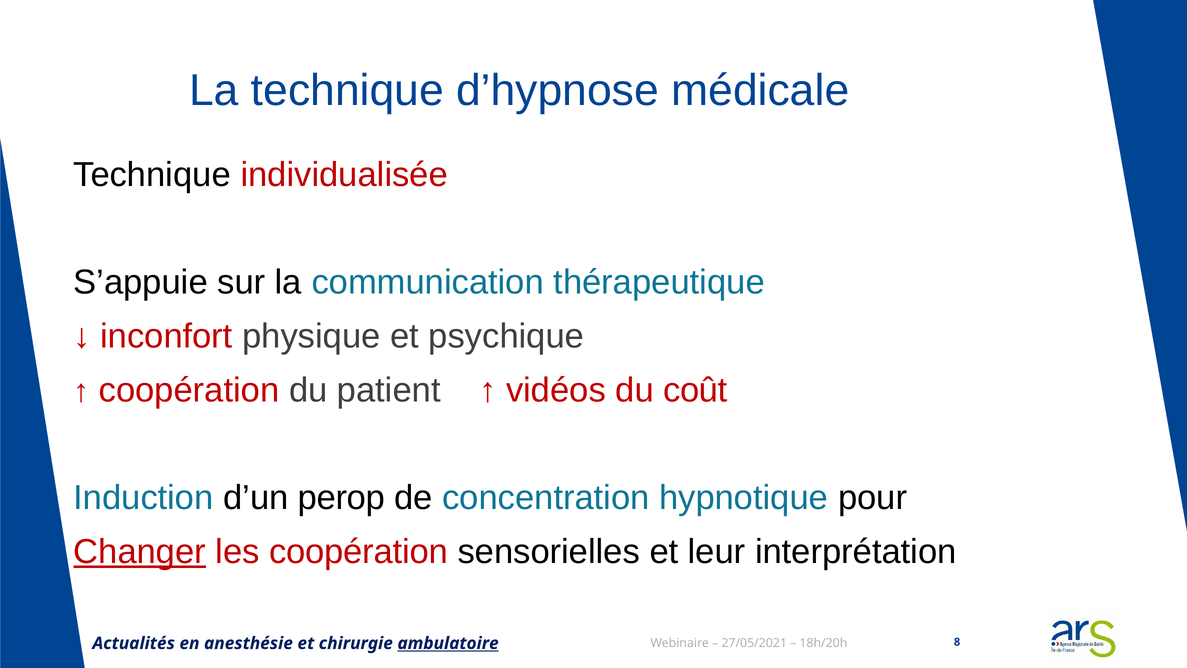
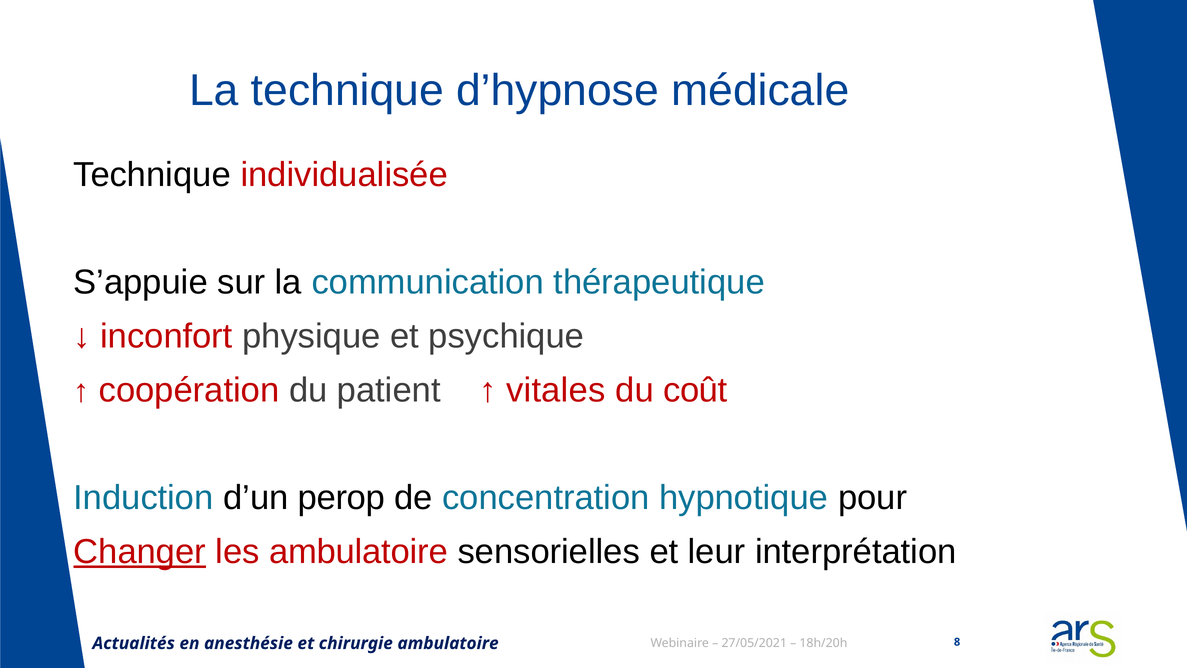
vidéos: vidéos -> vitales
les coopération: coopération -> ambulatoire
ambulatoire at (448, 643) underline: present -> none
